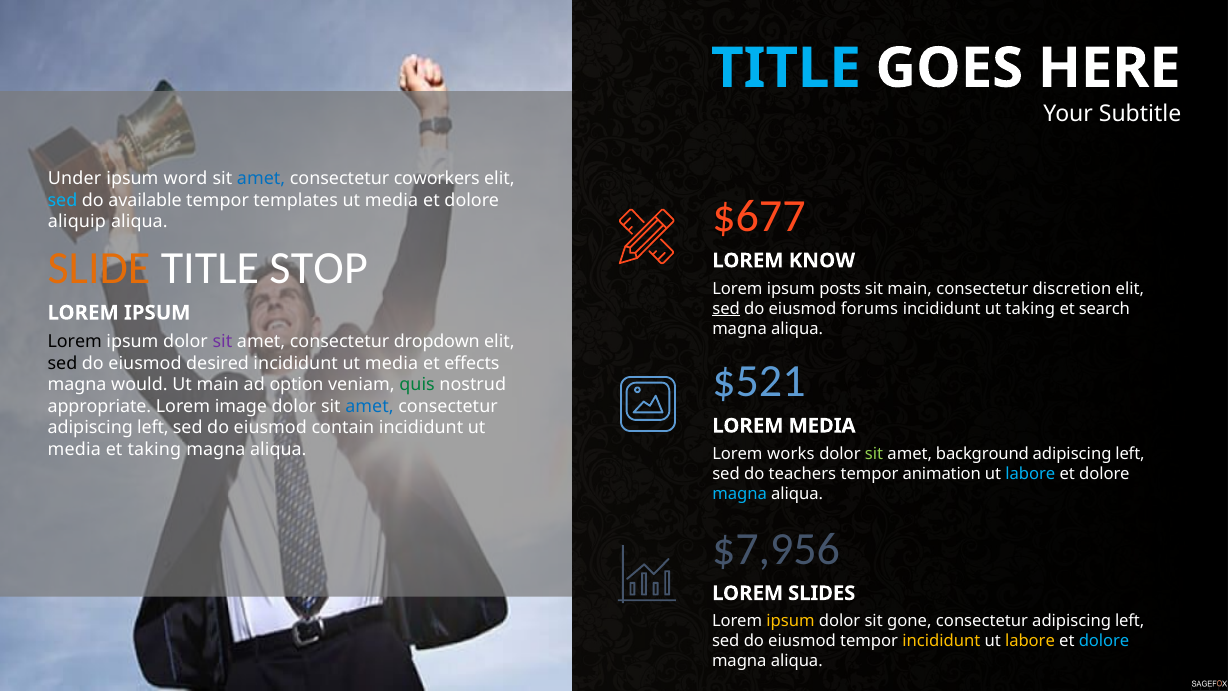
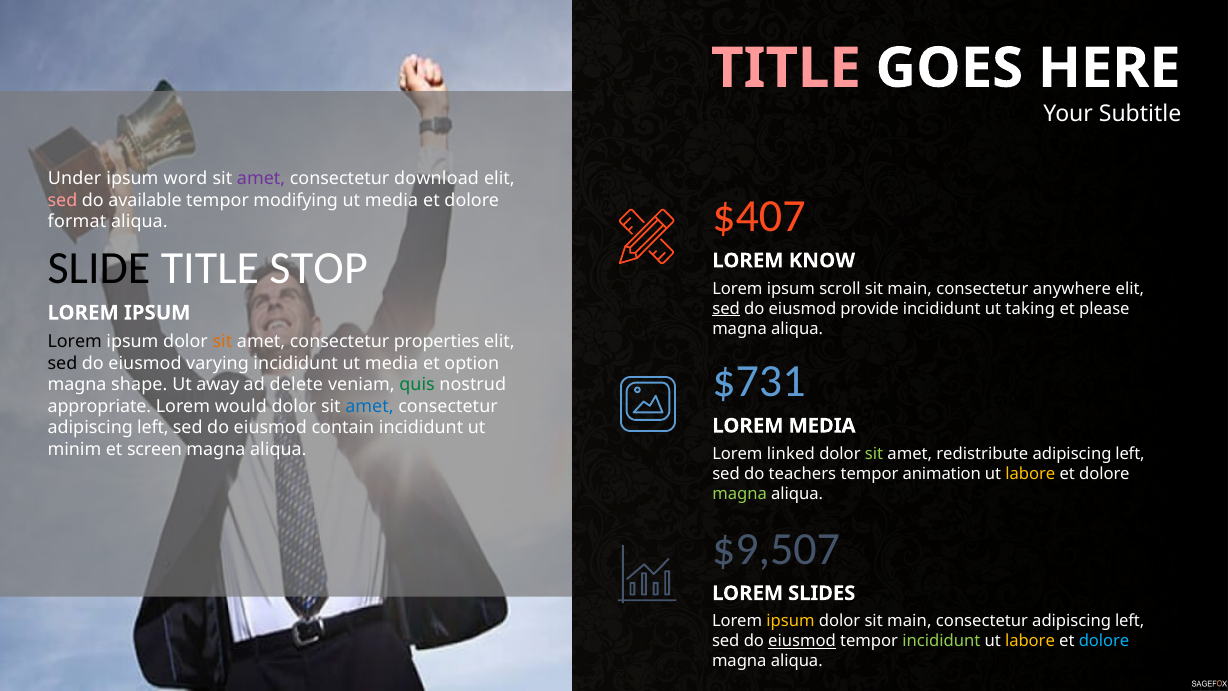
TITLE at (786, 68) colour: light blue -> pink
amet at (261, 179) colour: blue -> purple
coworkers: coworkers -> download
sed at (62, 200) colour: light blue -> pink
templates: templates -> modifying
$677: $677 -> $407
aliquip: aliquip -> format
SLIDE colour: orange -> black
posts: posts -> scroll
discretion: discretion -> anywhere
forums: forums -> provide
search: search -> please
sit at (222, 342) colour: purple -> orange
dropdown: dropdown -> properties
desired: desired -> varying
effects: effects -> option
$521: $521 -> $731
would: would -> shape
Ut main: main -> away
option: option -> delete
image: image -> would
media at (74, 449): media -> minim
et taking: taking -> screen
works: works -> linked
background: background -> redistribute
labore at (1030, 474) colour: light blue -> yellow
magna at (740, 494) colour: light blue -> light green
$7,956: $7,956 -> $9,507
dolor sit gone: gone -> main
eiusmod at (802, 641) underline: none -> present
incididunt at (941, 641) colour: yellow -> light green
